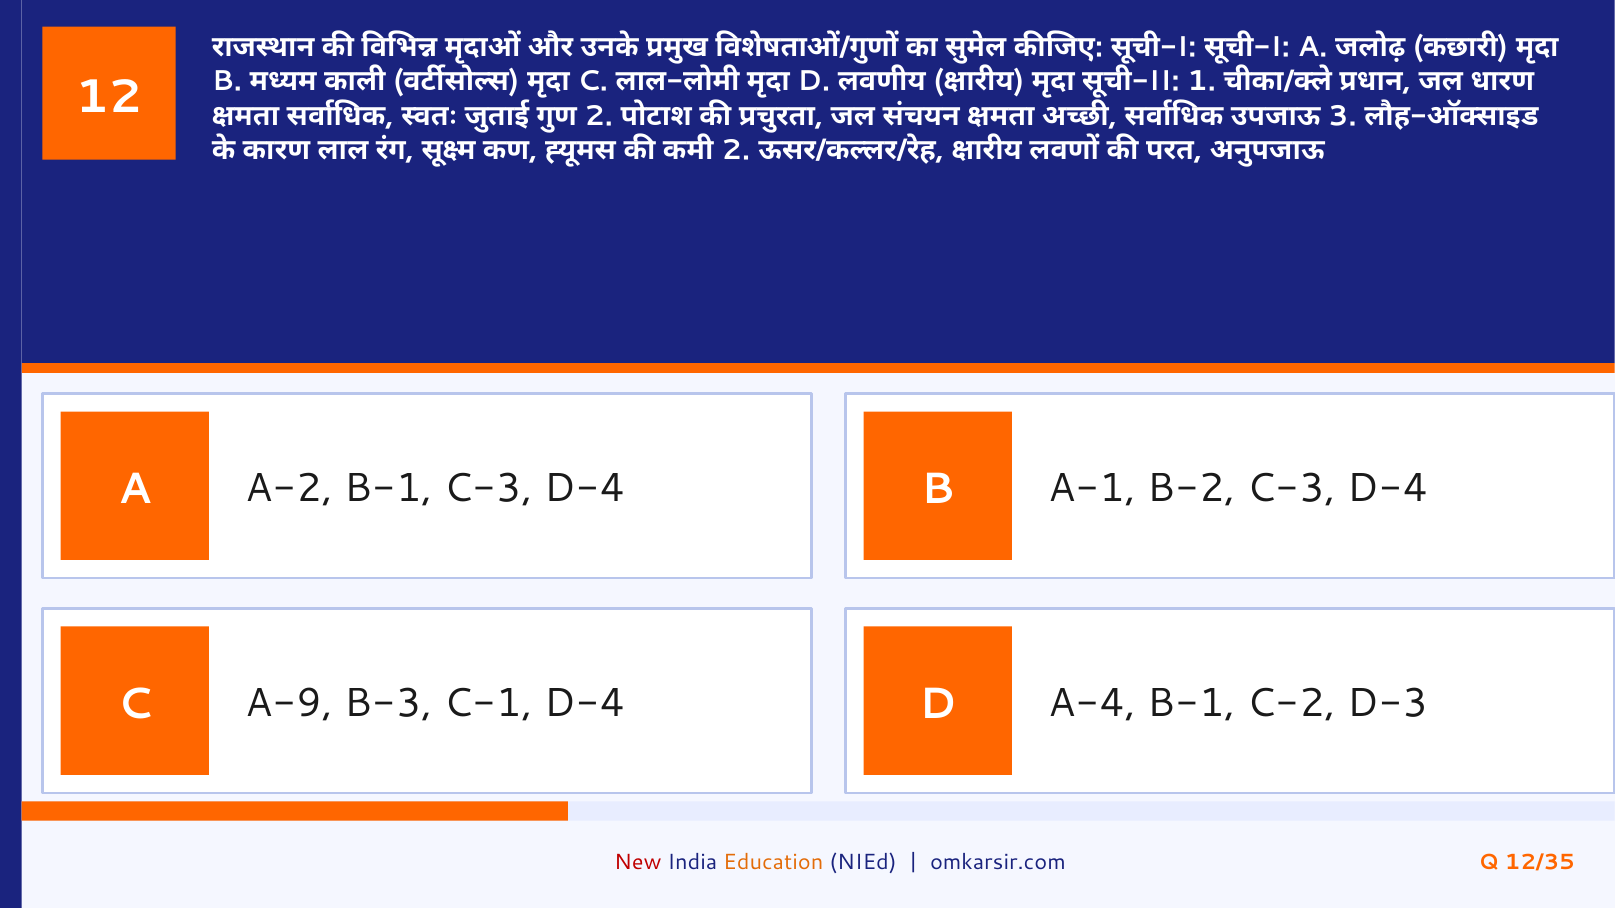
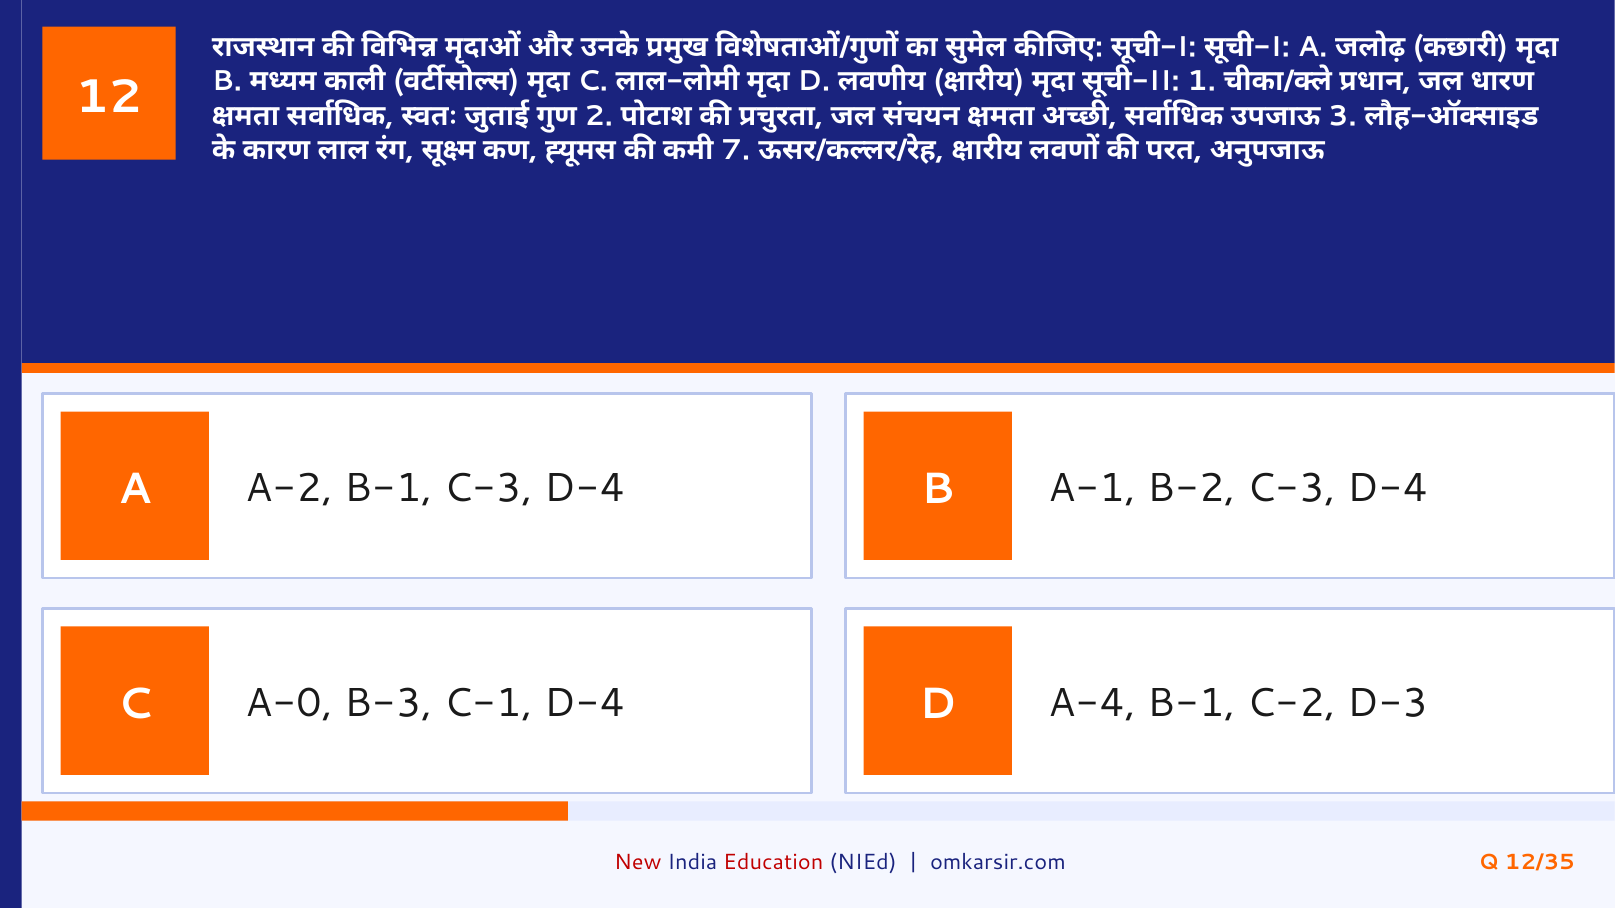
2 at (736, 150): 2 -> 7
A-9: A-9 -> A-0
Education colour: orange -> red
